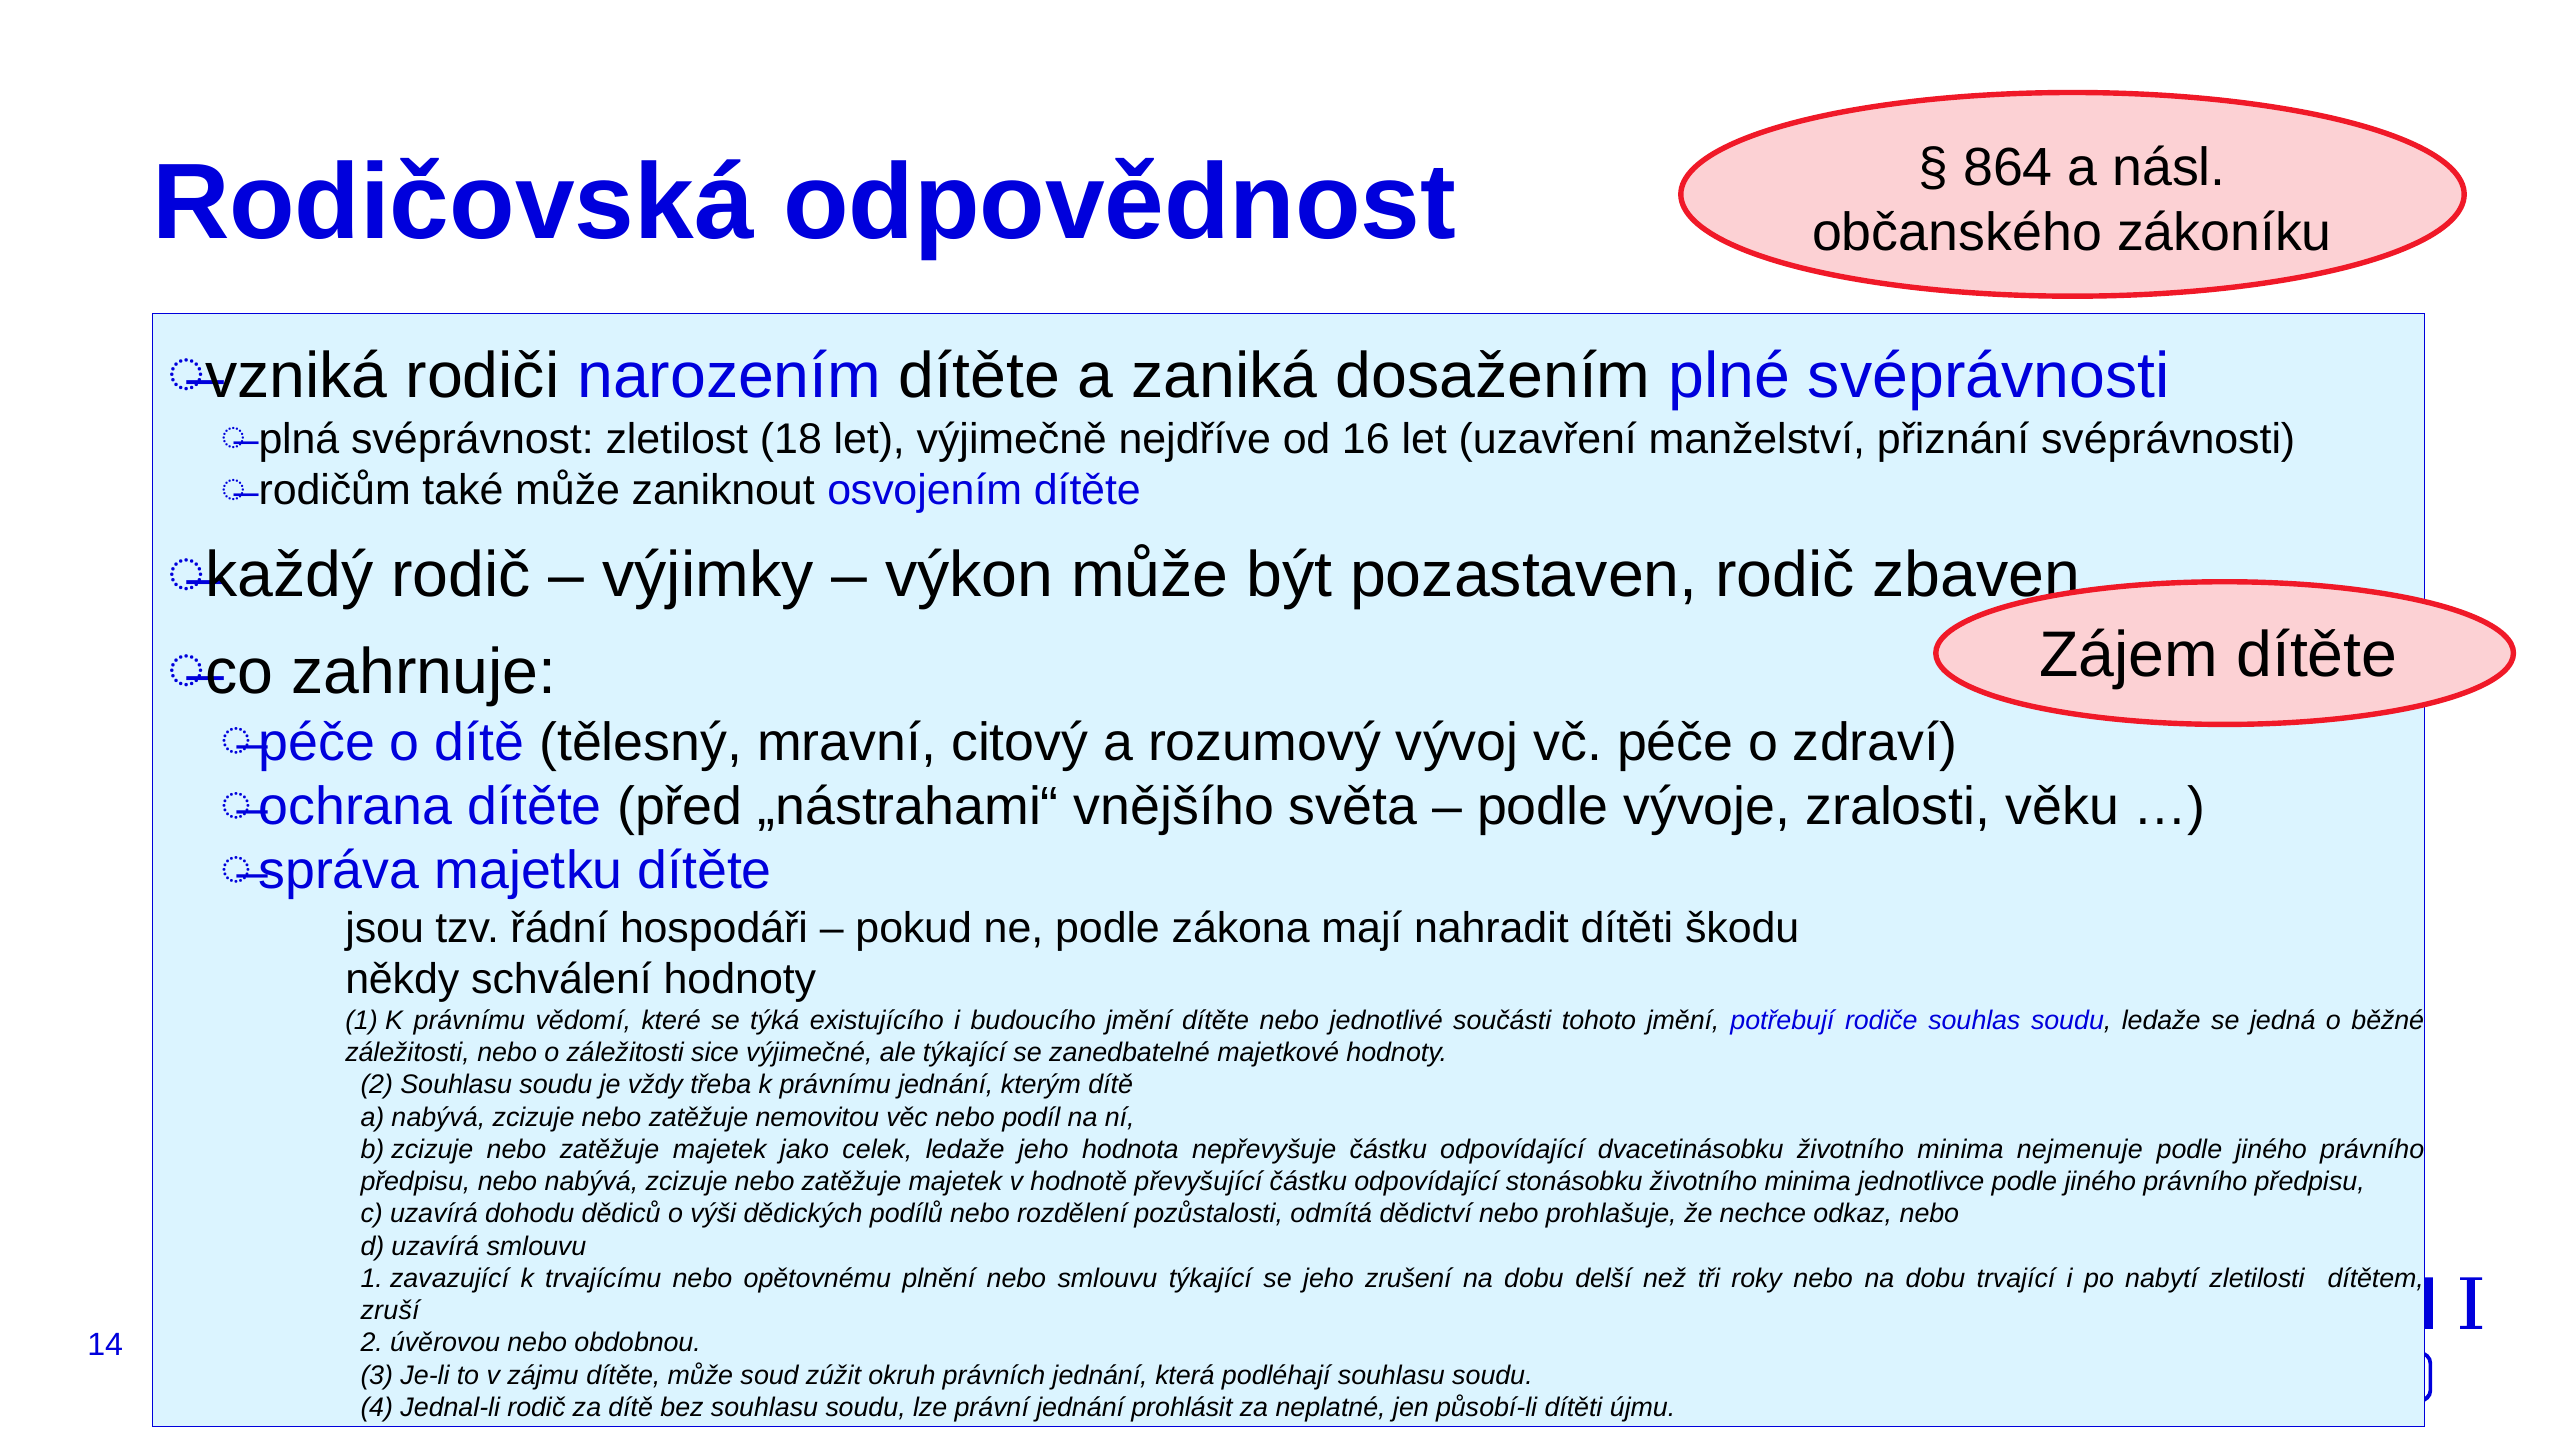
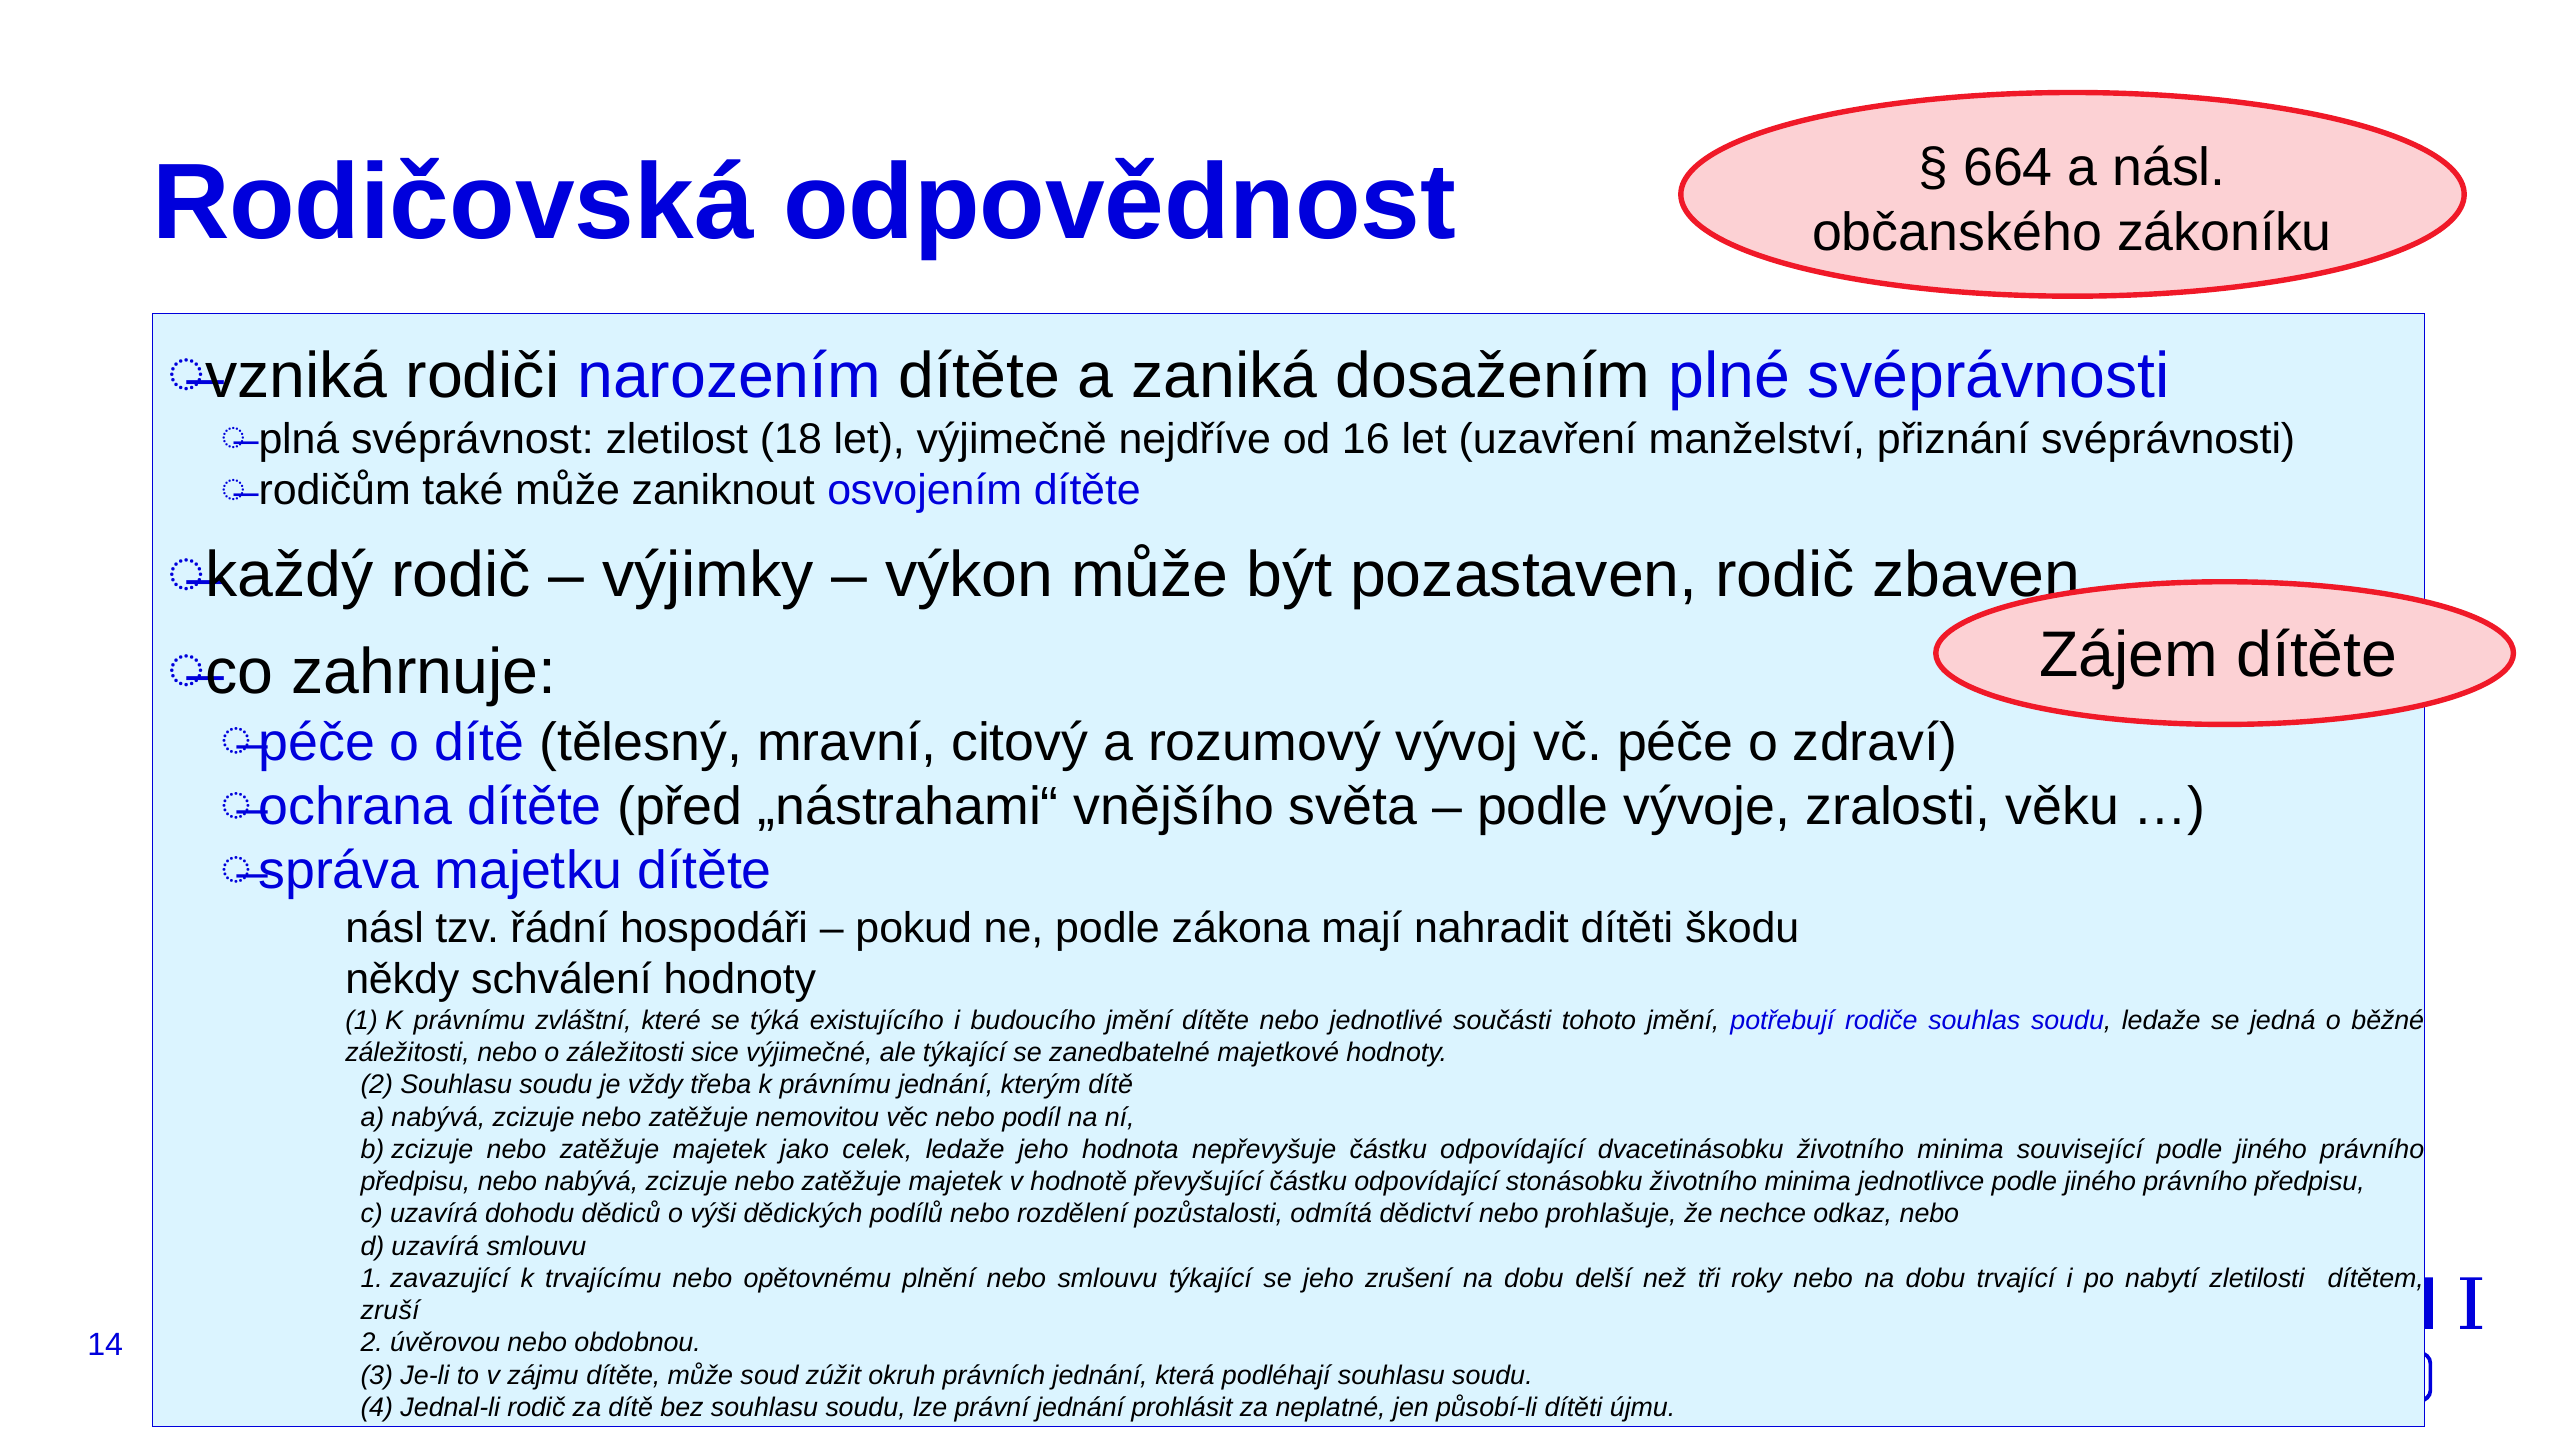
864: 864 -> 664
jsou at (385, 928): jsou -> násl
vědomí: vědomí -> zvláštní
nejmenuje: nejmenuje -> související
